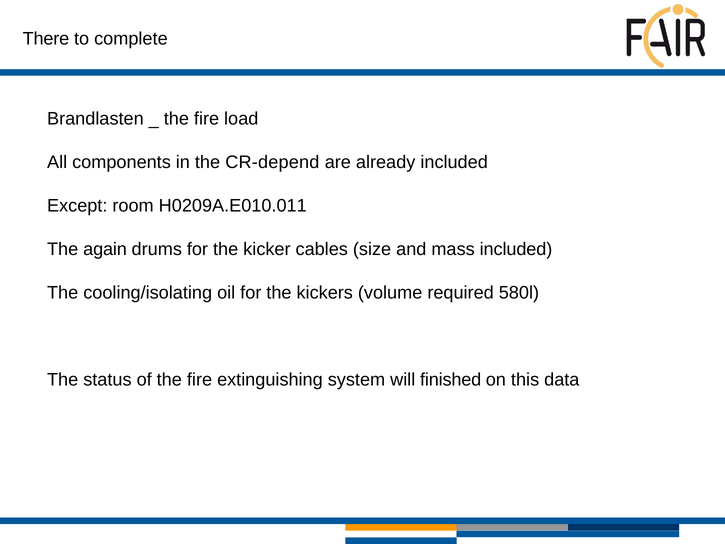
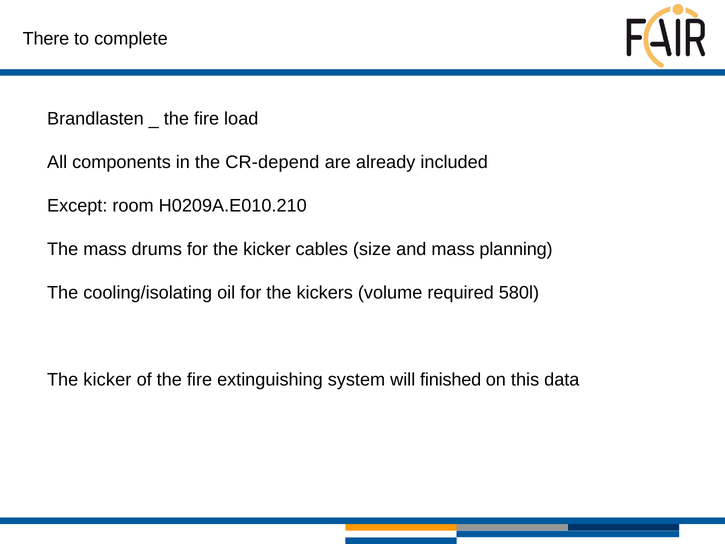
H0209A.E010.011: H0209A.E010.011 -> H0209A.E010.210
The again: again -> mass
mass included: included -> planning
status at (107, 379): status -> kicker
